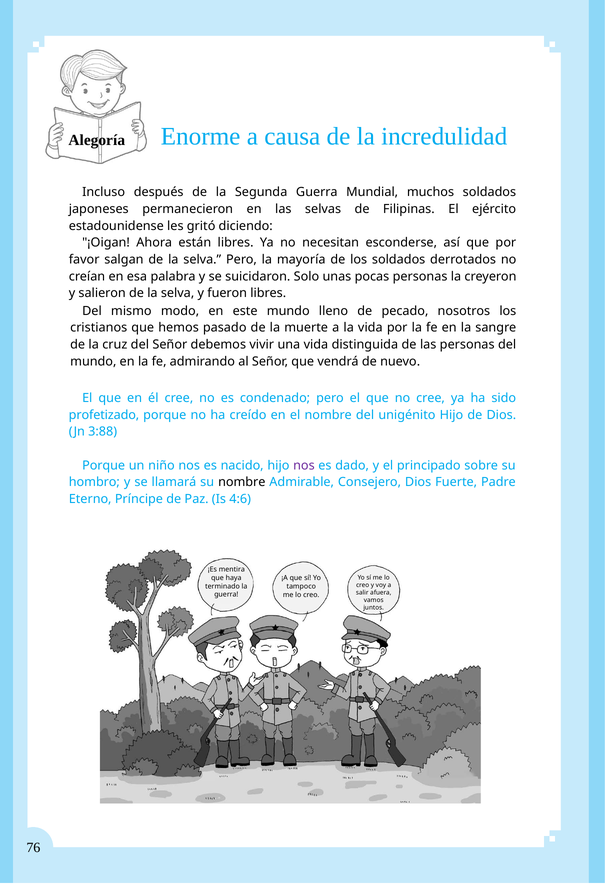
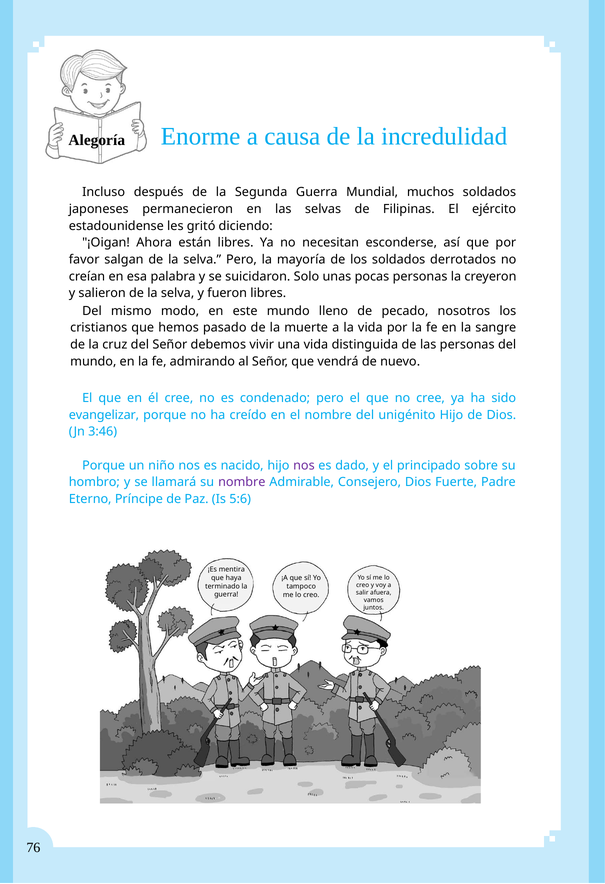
profetizado: profetizado -> evangelizar
3:88: 3:88 -> 3:46
nombre at (242, 482) colour: black -> purple
4:6: 4:6 -> 5:6
